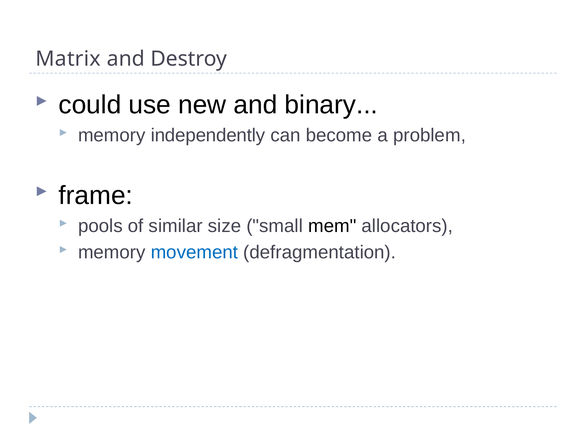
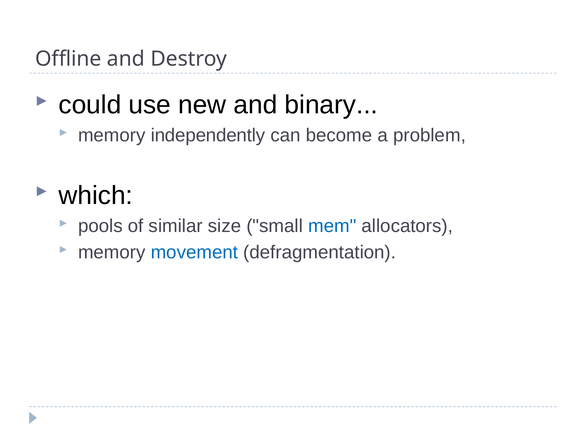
Matrix: Matrix -> Offline
frame: frame -> which
mem colour: black -> blue
